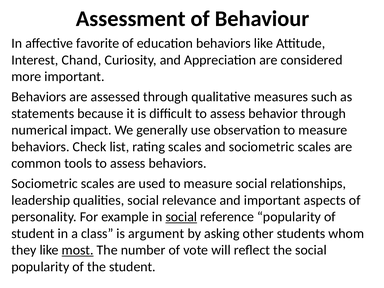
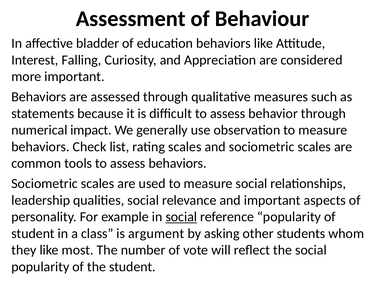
favorite: favorite -> bladder
Chand: Chand -> Falling
most underline: present -> none
